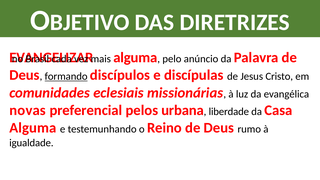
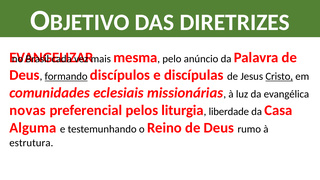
mais alguma: alguma -> mesma
Cristo underline: none -> present
urbana: urbana -> liturgia
igualdade: igualdade -> estrutura
